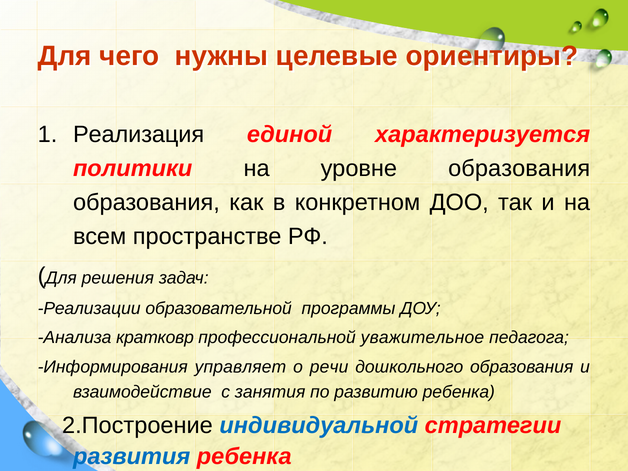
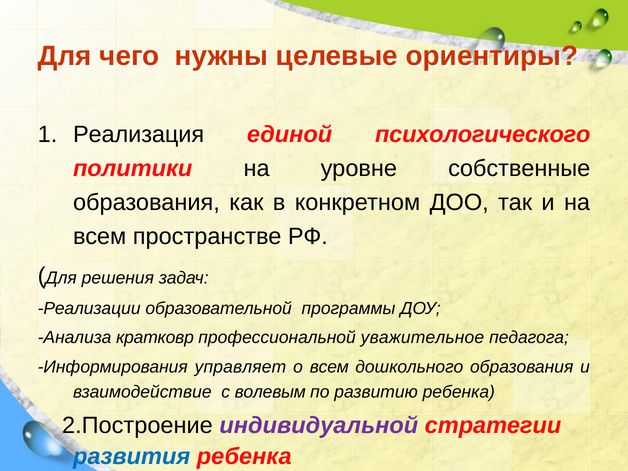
характеризуется: характеризуется -> психологического
уровне образования: образования -> собственные
о речи: речи -> всем
занятия: занятия -> волевым
индивидуальной colour: blue -> purple
